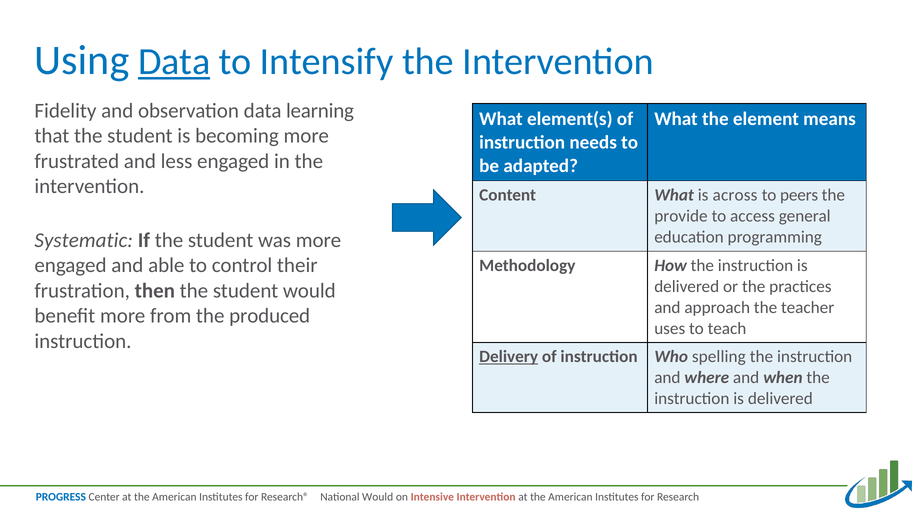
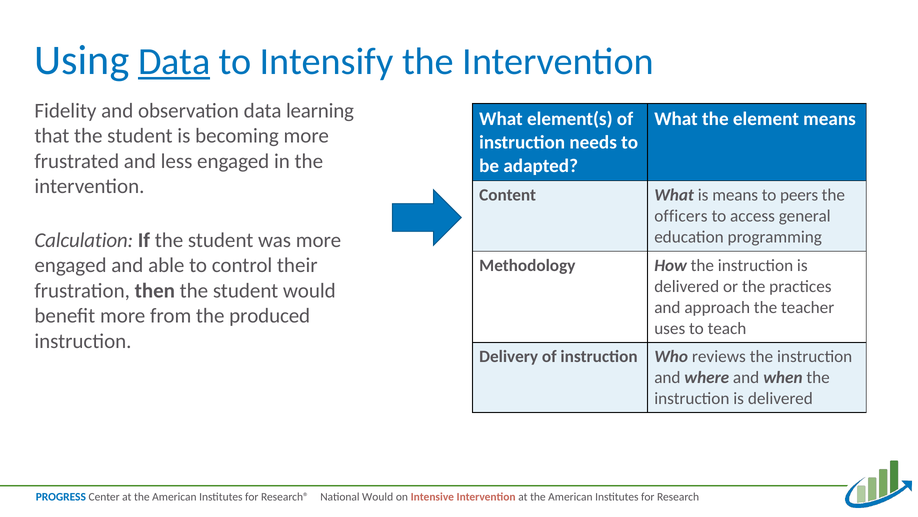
is across: across -> means
provide: provide -> officers
Systematic: Systematic -> Calculation
Delivery underline: present -> none
spelling: spelling -> reviews
